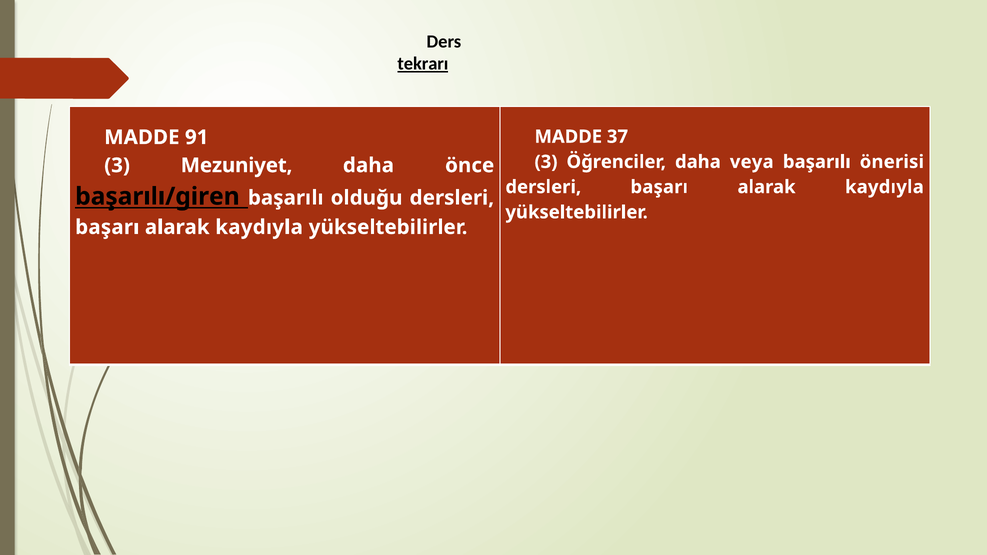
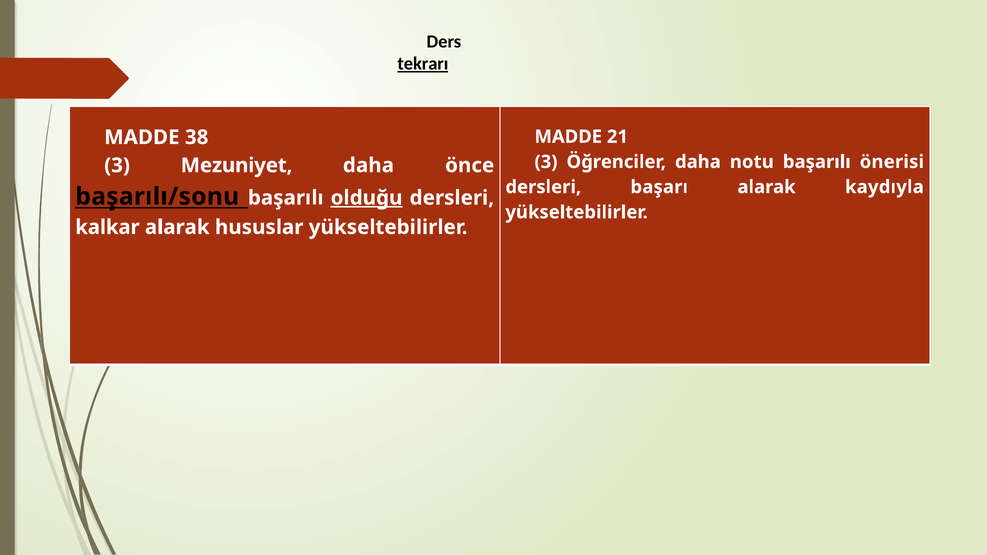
37: 37 -> 21
91: 91 -> 38
veya: veya -> notu
başarılı/giren: başarılı/giren -> başarılı/sonu
olduğu underline: none -> present
başarı at (107, 227): başarı -> kalkar
kaydıyla at (259, 227): kaydıyla -> hususlar
